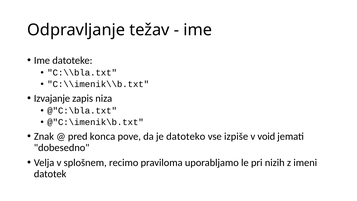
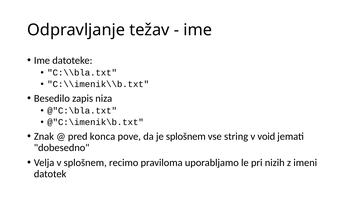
Izvajanje: Izvajanje -> Besedilo
je datoteko: datoteko -> splošnem
izpiše: izpiše -> string
